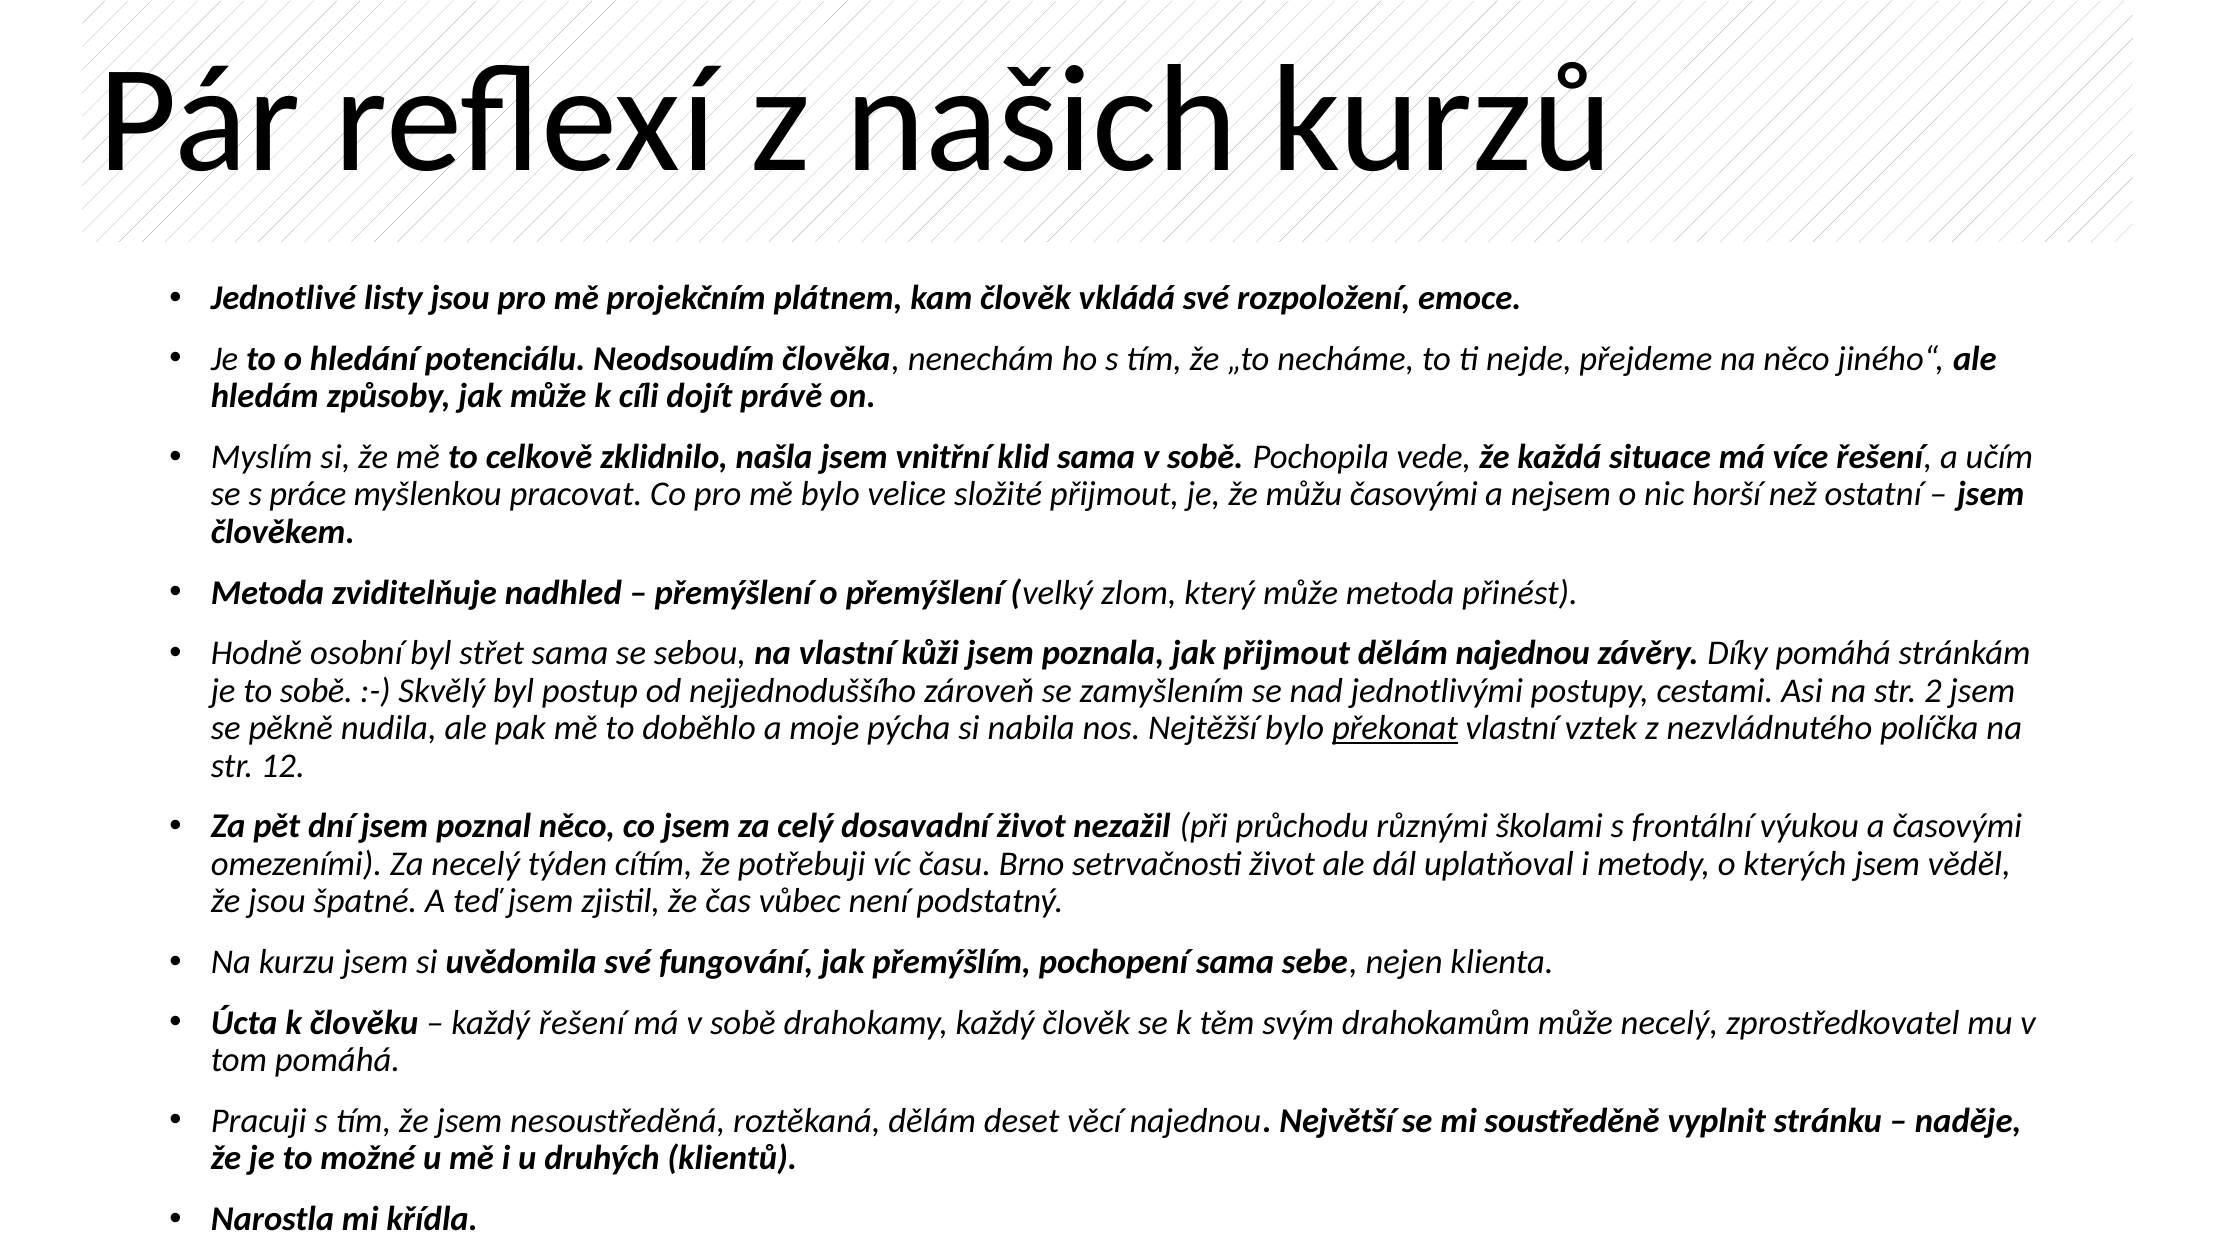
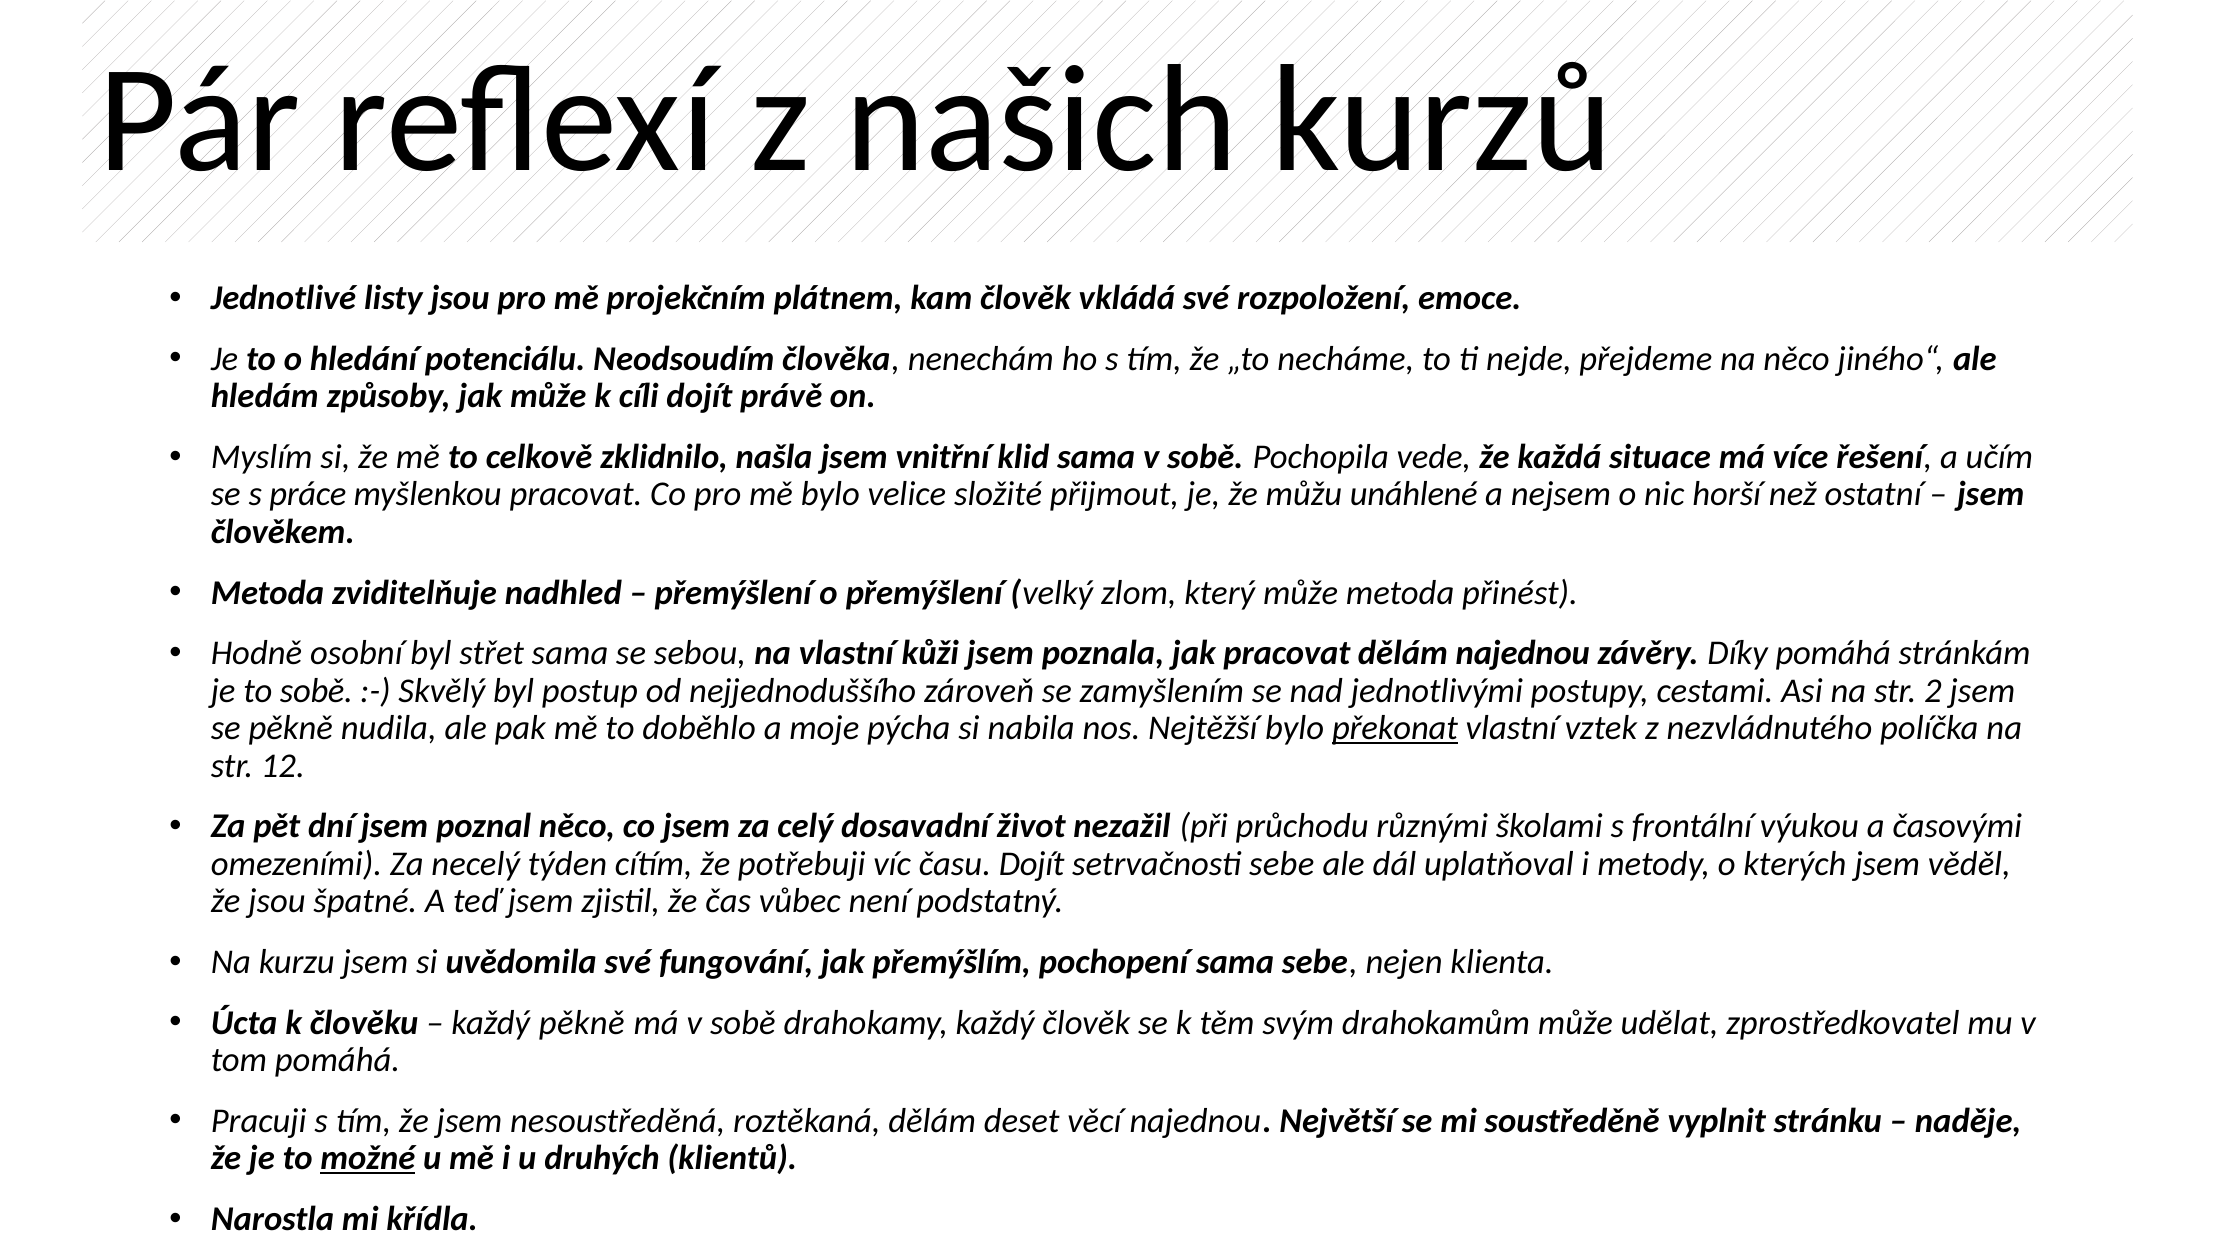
můžu časovými: časovými -> unáhlené
jak přijmout: přijmout -> pracovat
času Brno: Brno -> Dojít
setrvačnosti život: život -> sebe
každý řešení: řešení -> pěkně
může necelý: necelý -> udělat
možné underline: none -> present
